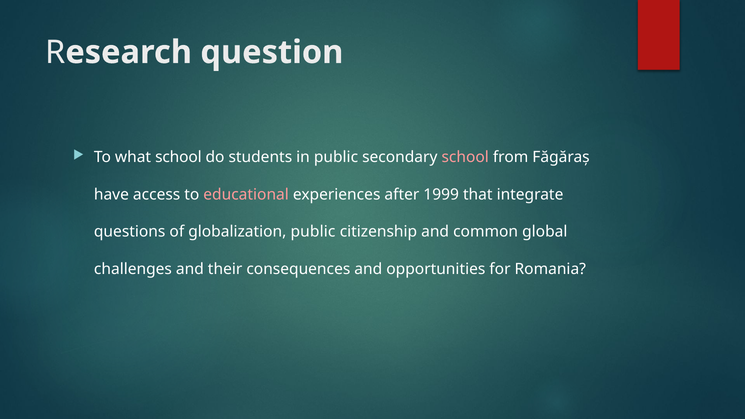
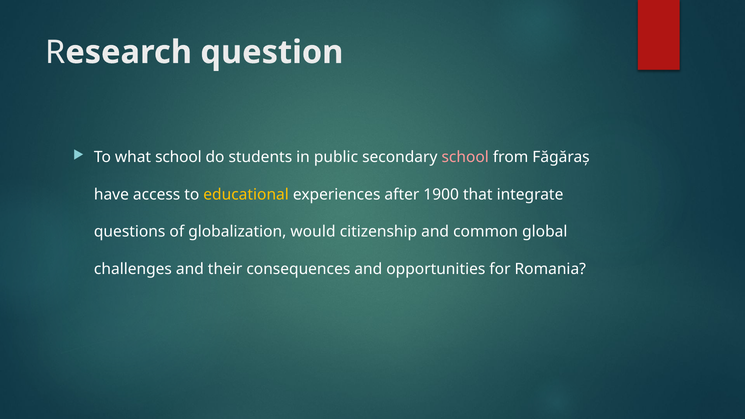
educational colour: pink -> yellow
1999: 1999 -> 1900
globalization public: public -> would
